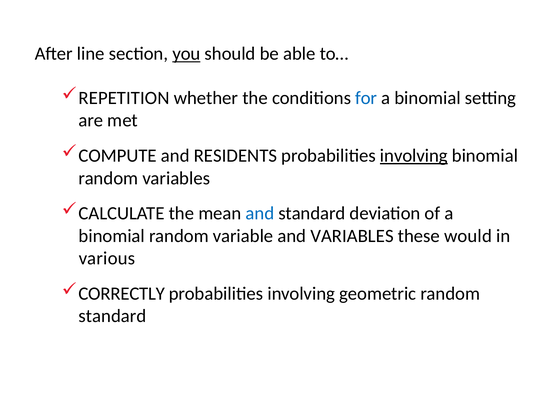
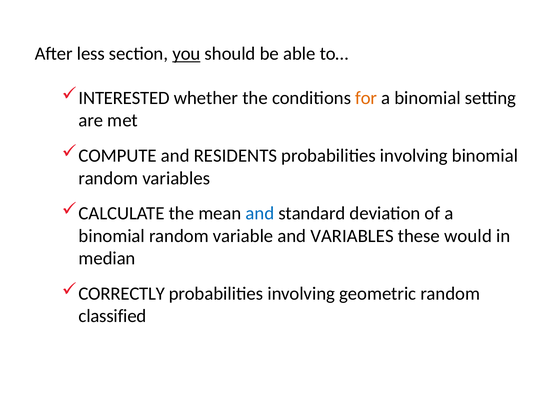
line: line -> less
REPETITION: REPETITION -> INTERESTED
for colour: blue -> orange
involving at (414, 156) underline: present -> none
various: various -> median
standard at (112, 316): standard -> classified
